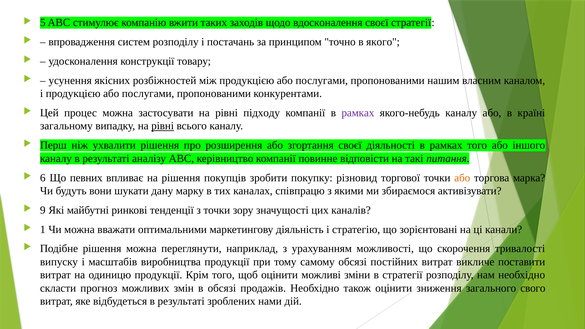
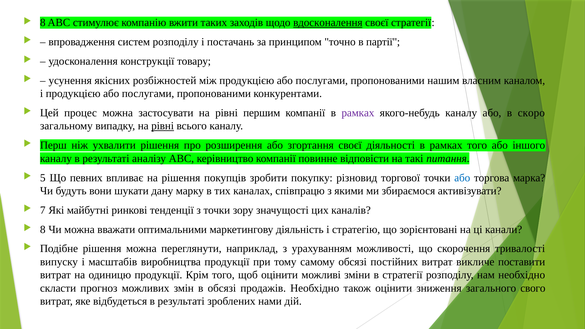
5 at (43, 23): 5 -> 8
вдосконалення underline: none -> present
якого: якого -> партії
підходу: підходу -> першим
країні: країні -> скоро
6: 6 -> 5
або at (462, 178) colour: orange -> blue
9: 9 -> 7
1 at (43, 229): 1 -> 8
